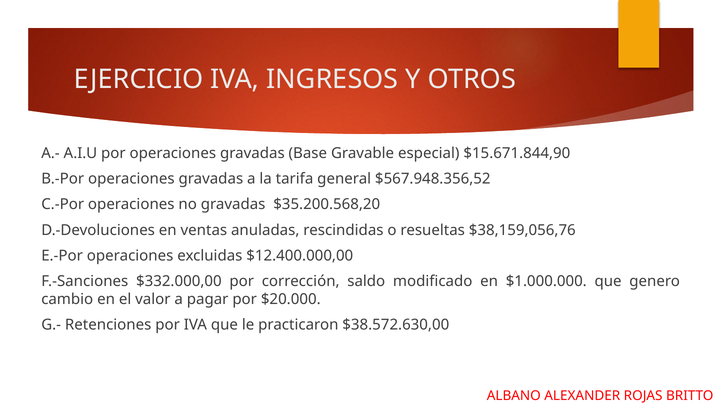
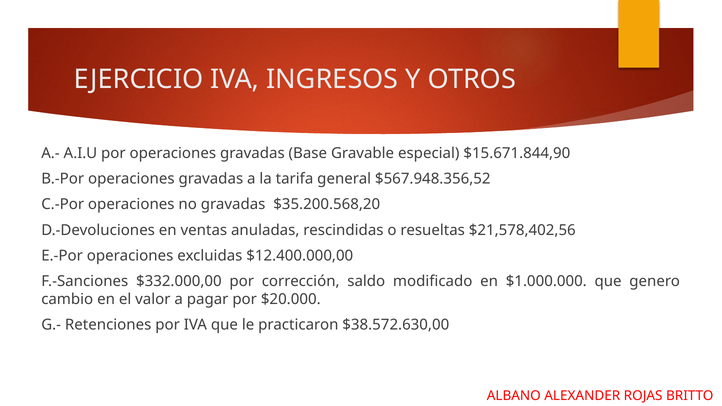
$38,159,056,76: $38,159,056,76 -> $21,578,402,56
